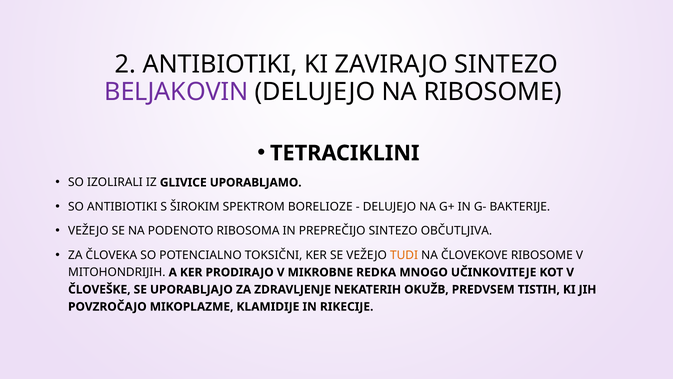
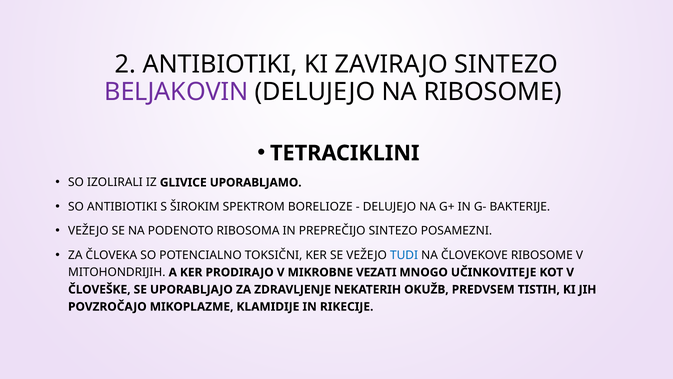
OBČUTLJIVA: OBČUTLJIVA -> POSAMEZNI
TUDI colour: orange -> blue
REDKA: REDKA -> VEZATI
